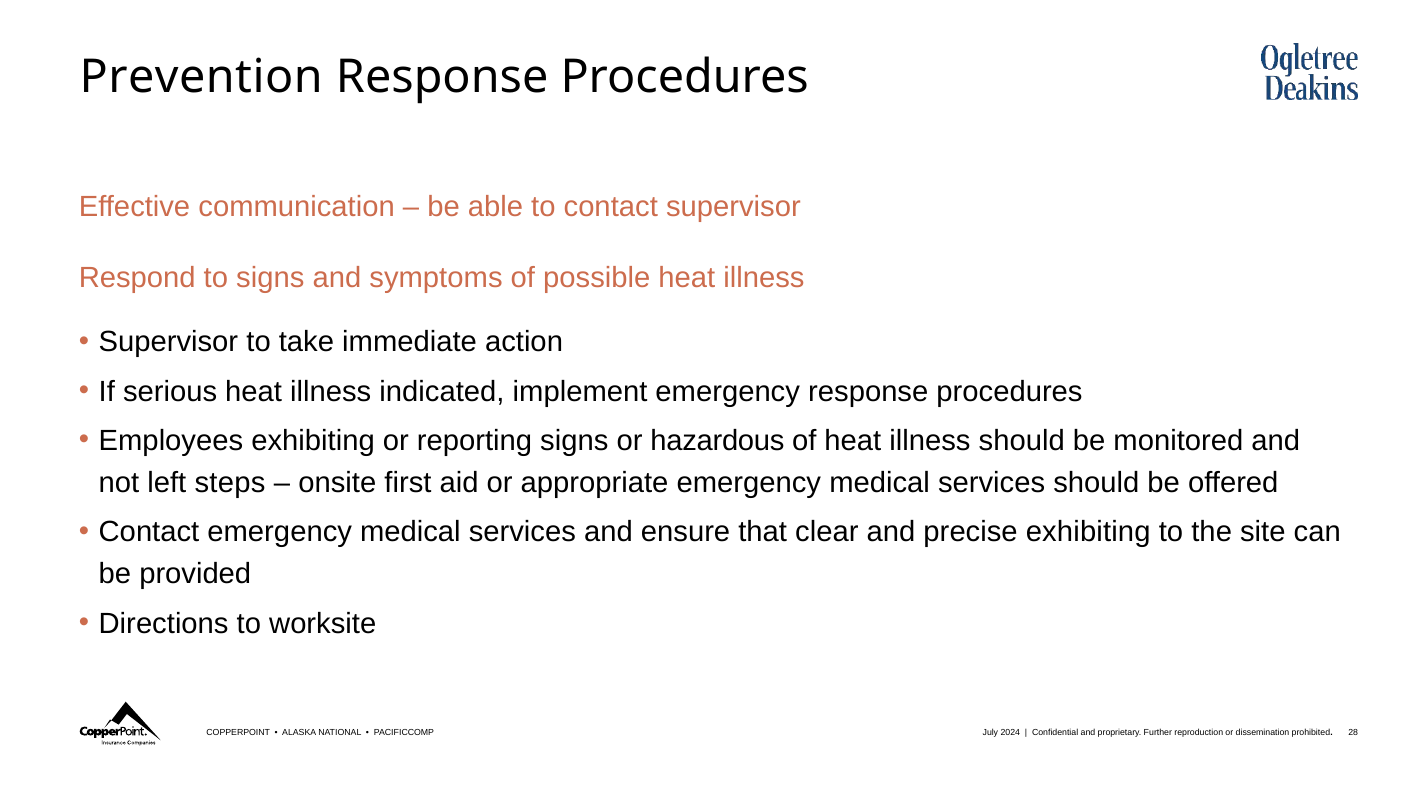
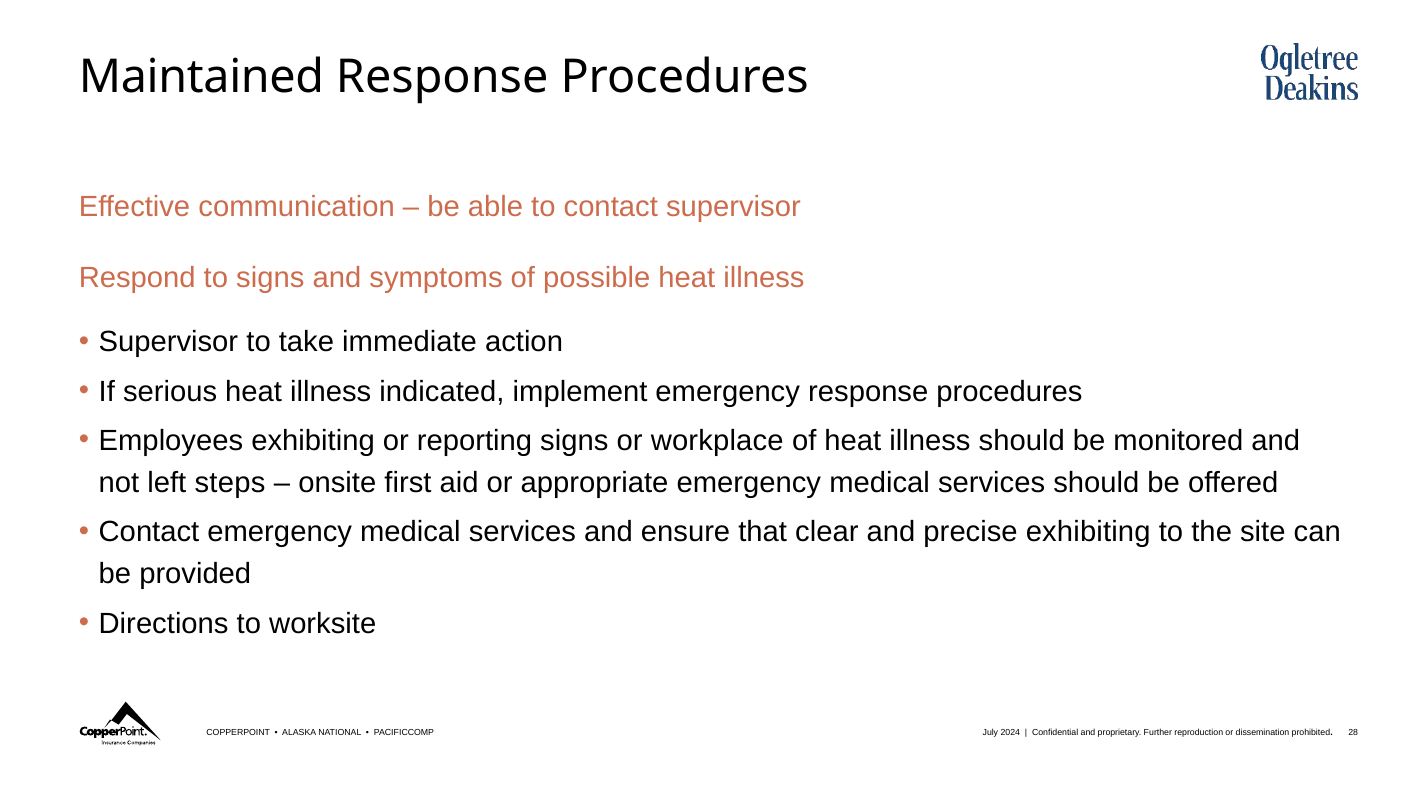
Prevention: Prevention -> Maintained
hazardous: hazardous -> workplace
